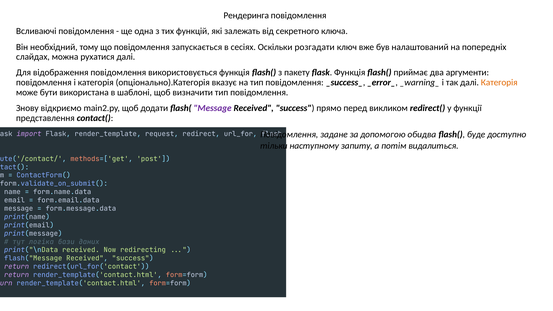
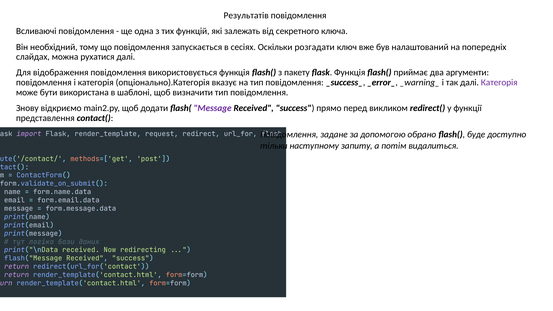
Рендеринга: Рендеринга -> Результатів
Категорія at (499, 83) colour: orange -> purple
обидва: обидва -> обрано
